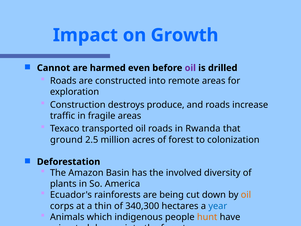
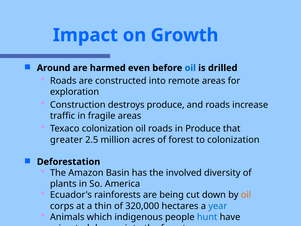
Cannot: Cannot -> Around
oil at (190, 68) colour: purple -> blue
Texaco transported: transported -> colonization
in Rwanda: Rwanda -> Produce
ground: ground -> greater
340,300: 340,300 -> 320,000
hunt colour: orange -> blue
